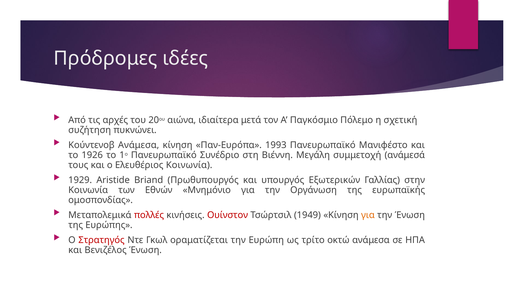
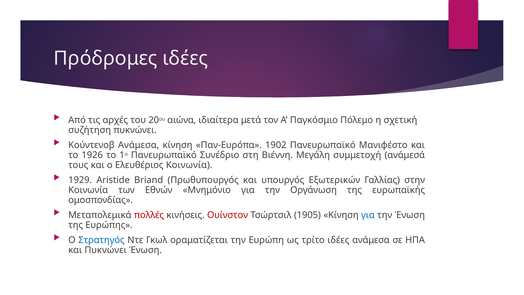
1993: 1993 -> 1902
1949: 1949 -> 1905
για at (368, 215) colour: orange -> blue
Στρατηγός colour: red -> blue
τρίτο οκτώ: οκτώ -> ιδέες
και Βενιζέλος: Βενιζέλος -> Πυκνώνει
